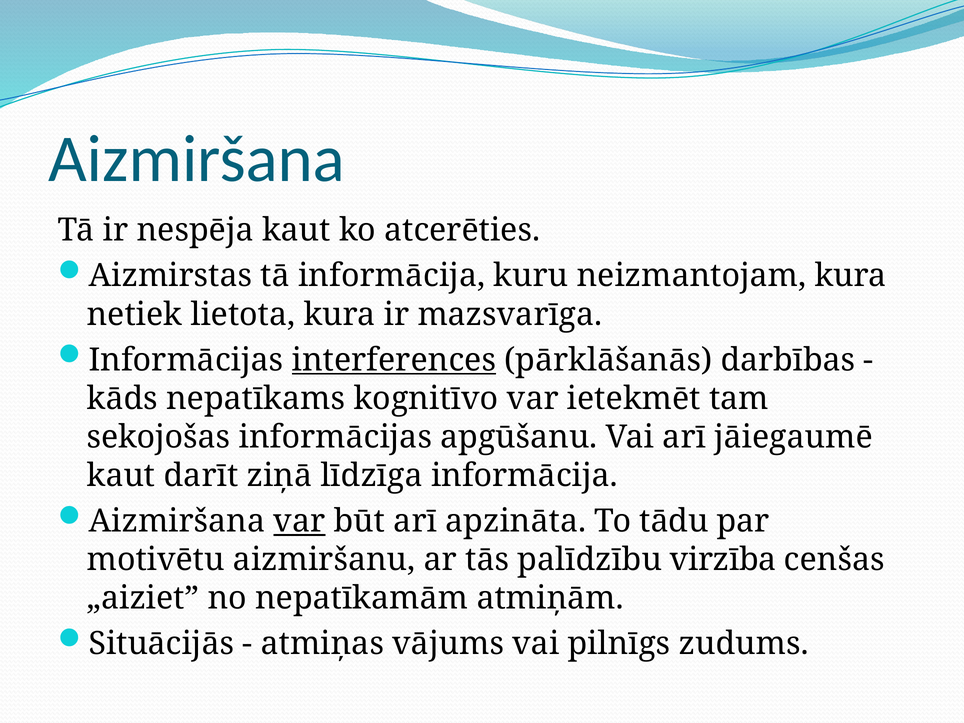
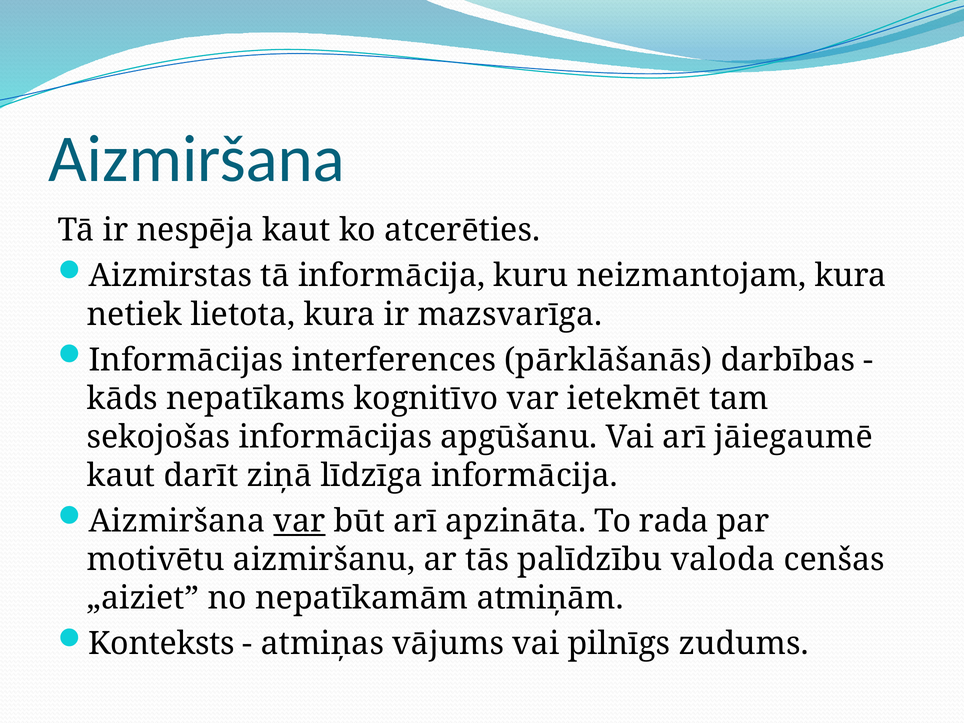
interferences underline: present -> none
tādu: tādu -> rada
virzība: virzība -> valoda
Situācijās: Situācijās -> Konteksts
